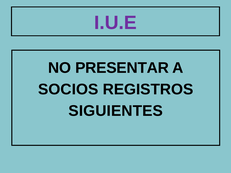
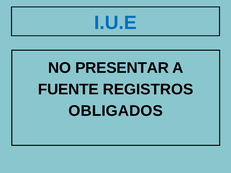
I.U.E colour: purple -> blue
SOCIOS: SOCIOS -> FUENTE
SIGUIENTES: SIGUIENTES -> OBLIGADOS
